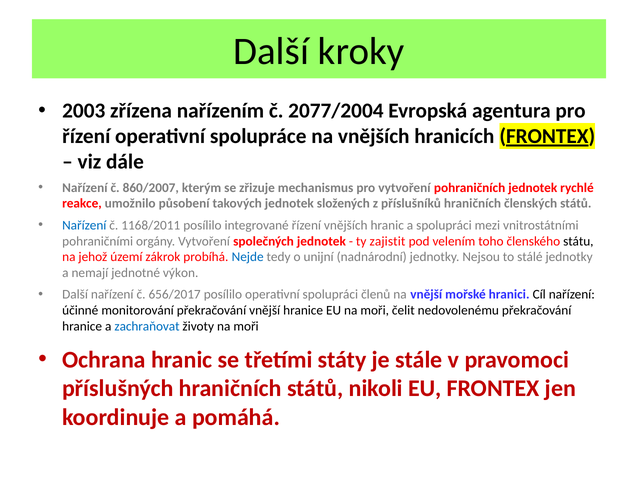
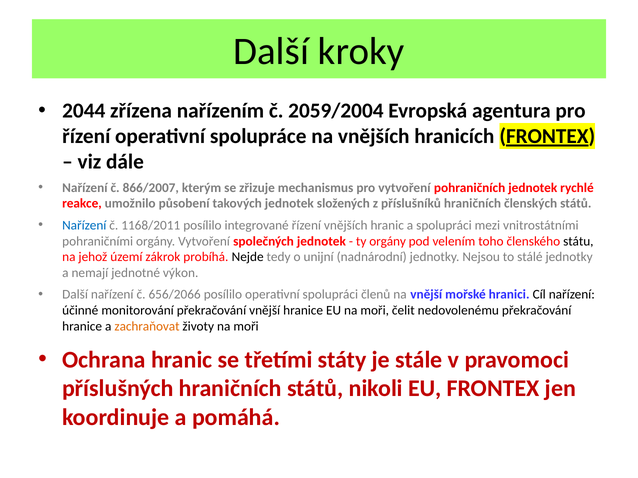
2003: 2003 -> 2044
2077/2004: 2077/2004 -> 2059/2004
860/2007: 860/2007 -> 866/2007
ty zajistit: zajistit -> orgány
Nejde colour: blue -> black
656/2017: 656/2017 -> 656/2066
zachraňovat colour: blue -> orange
